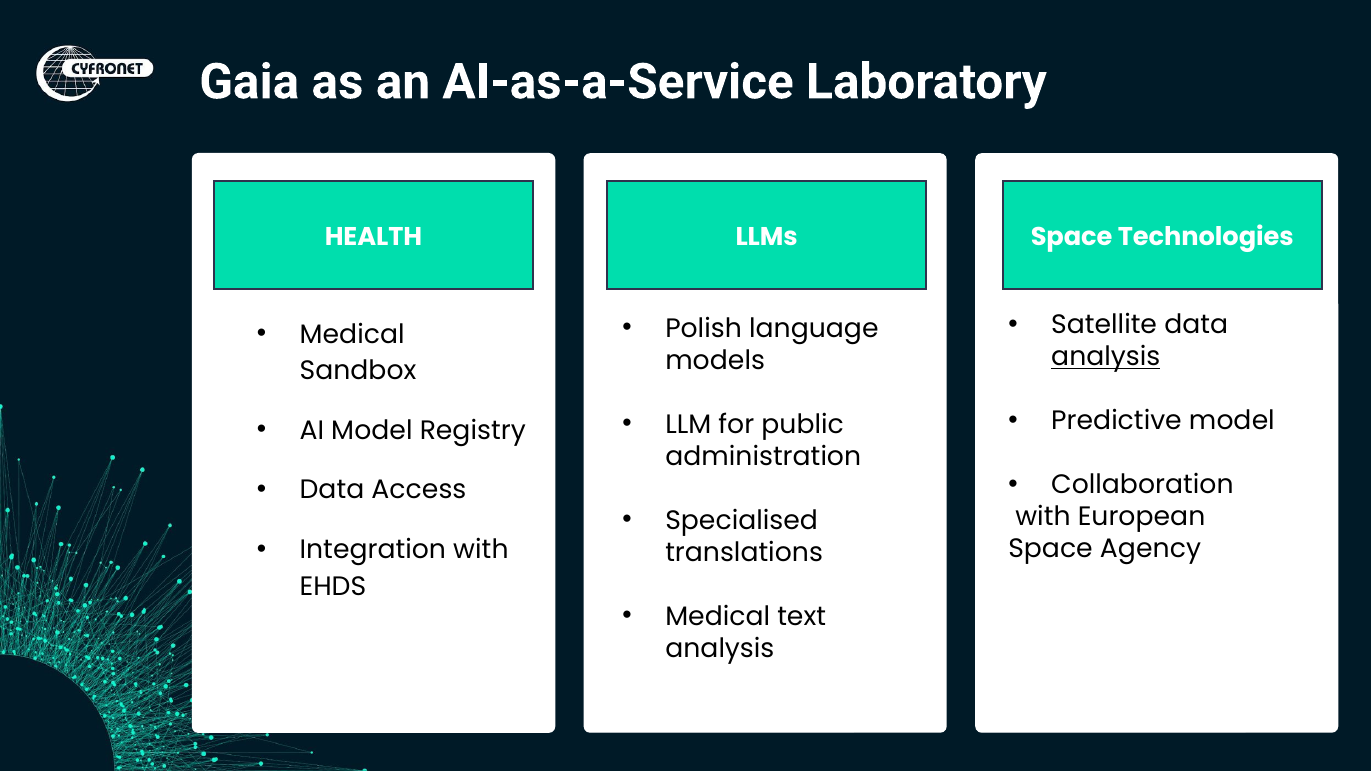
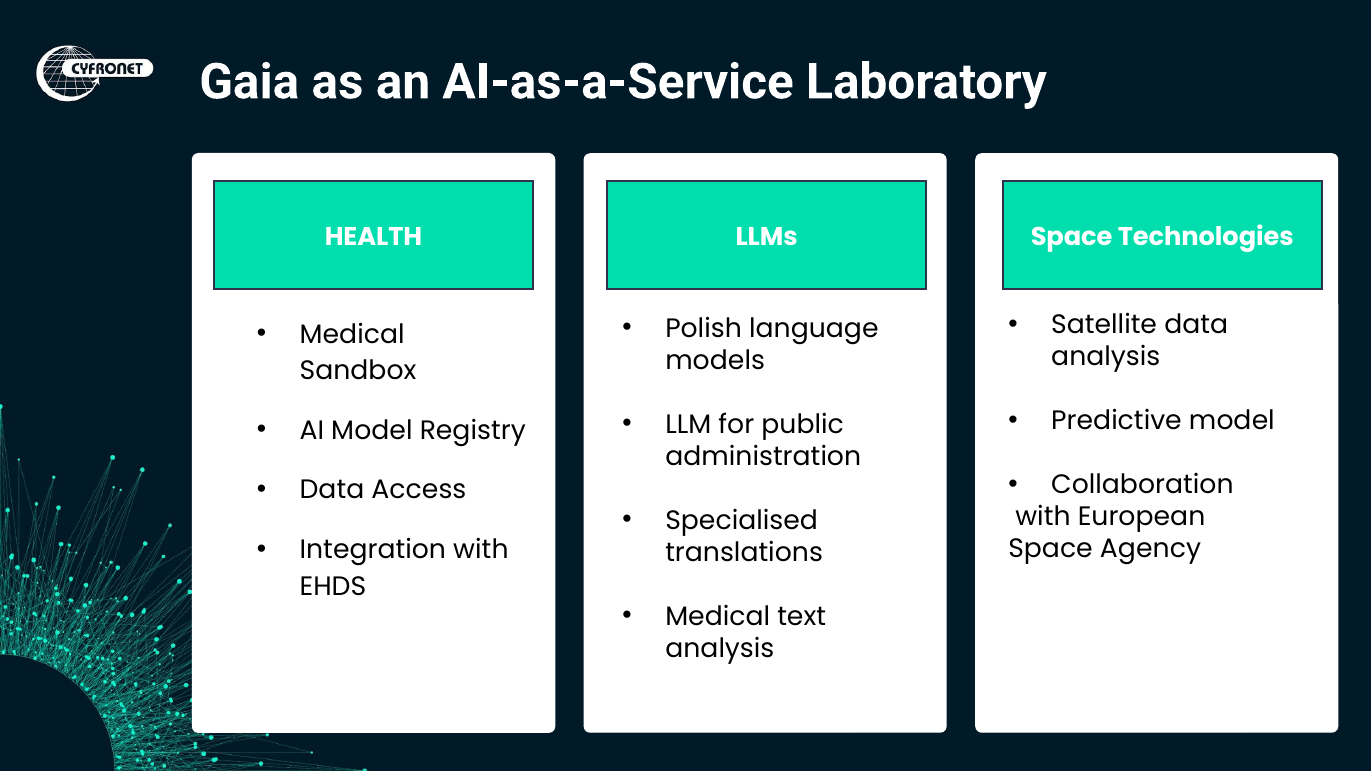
analysis at (1106, 357) underline: present -> none
